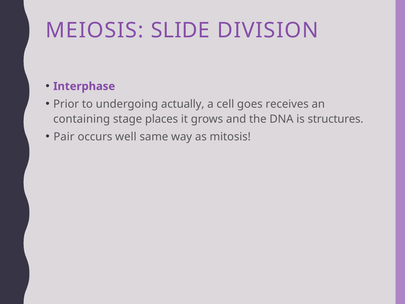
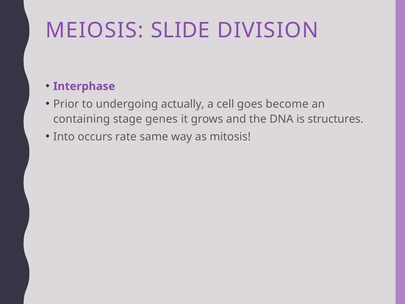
receives: receives -> become
places: places -> genes
Pair: Pair -> Into
well: well -> rate
